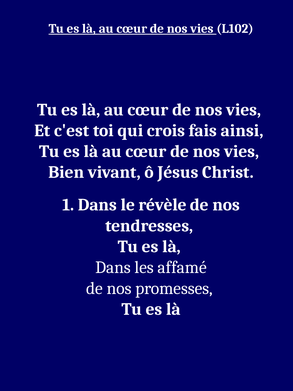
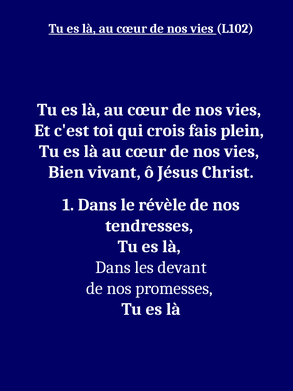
ainsi: ainsi -> plein
affamé: affamé -> devant
